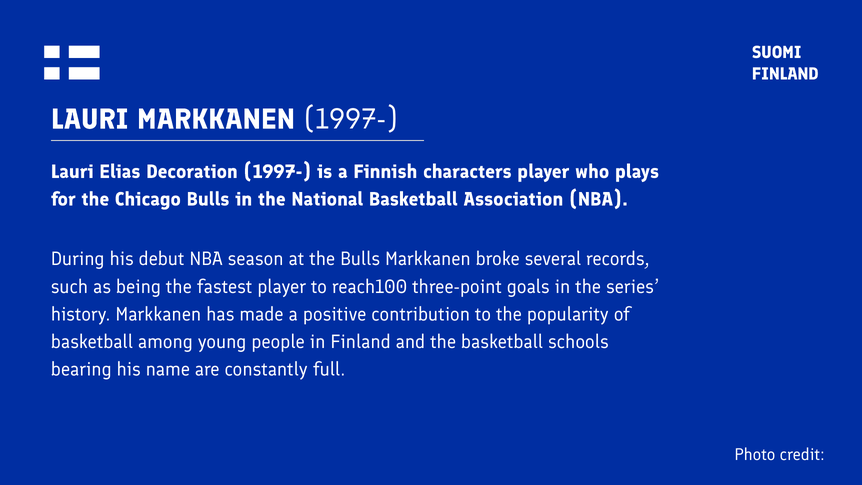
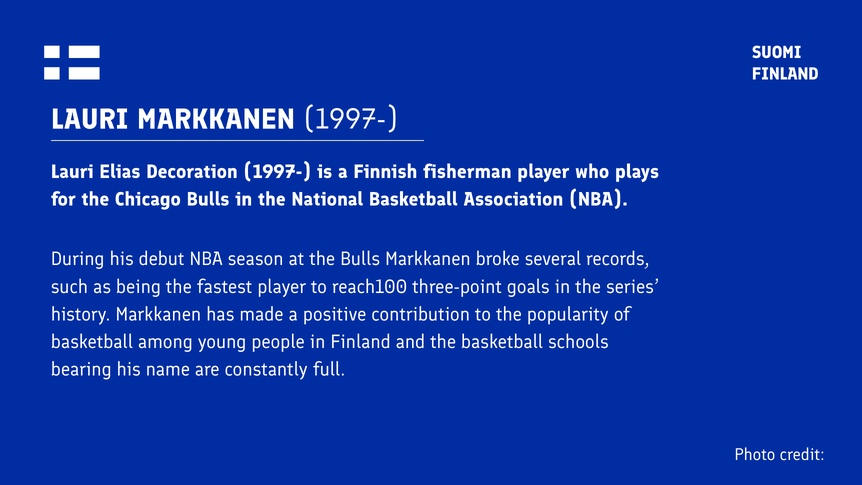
characters: characters -> fisherman
